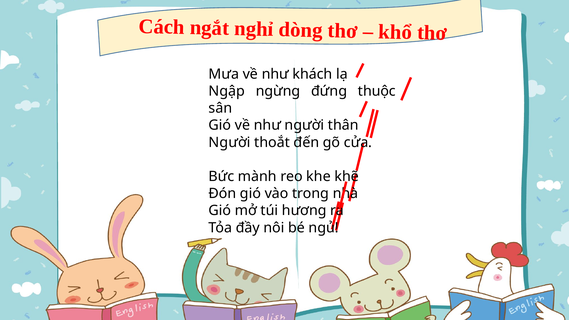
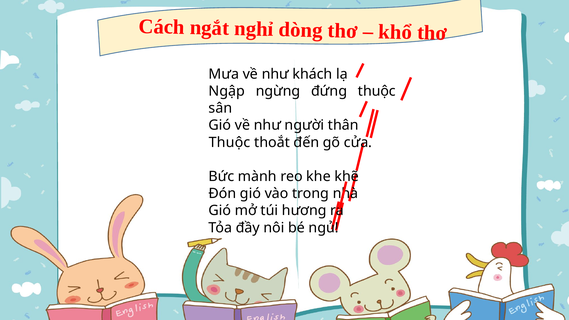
Người at (230, 142): Người -> Thuộc
